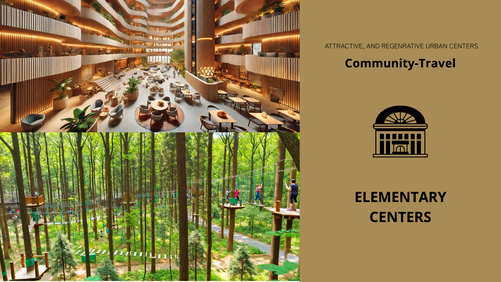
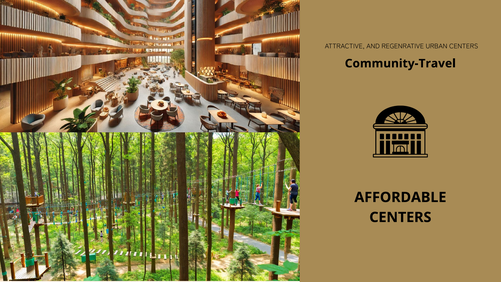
ELEMENTARY: ELEMENTARY -> AFFORDABLE
